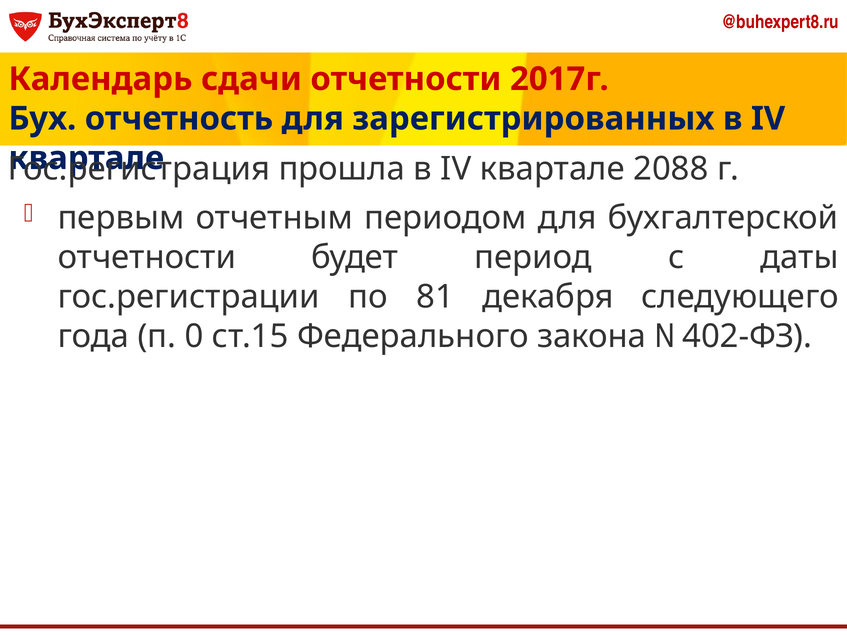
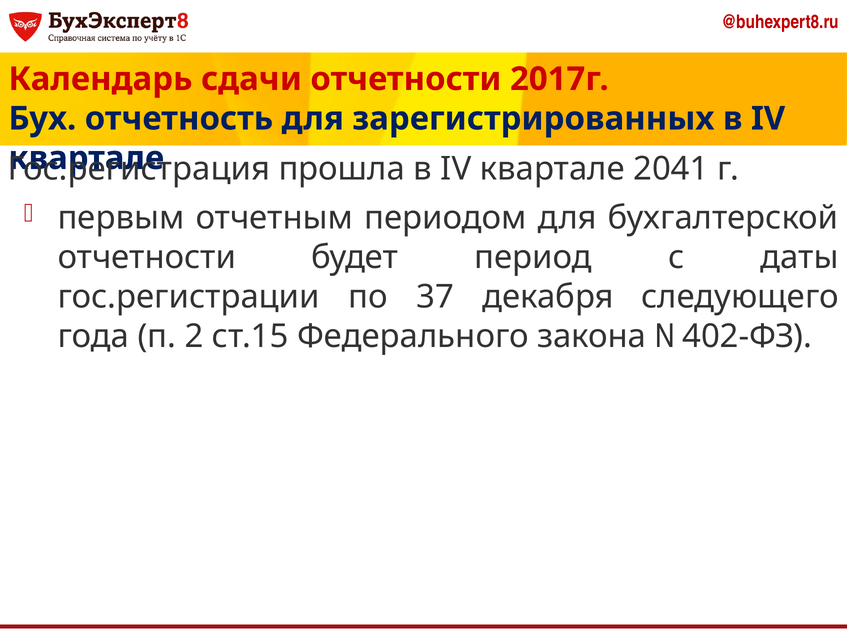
2088: 2088 -> 2041
81: 81 -> 37
0: 0 -> 2
